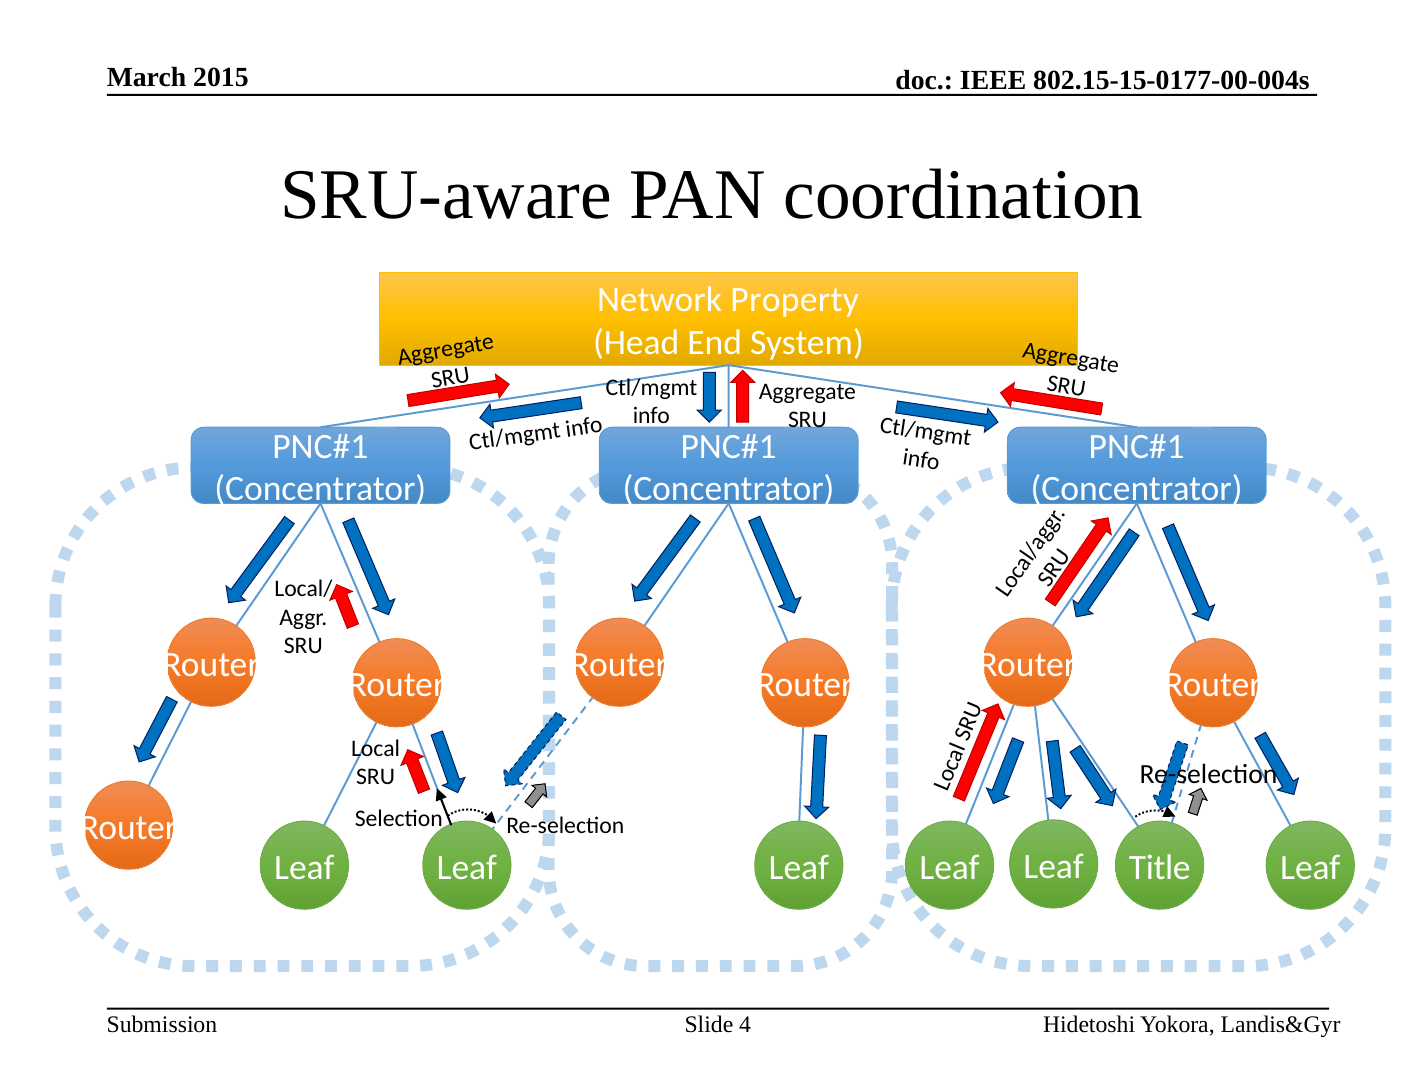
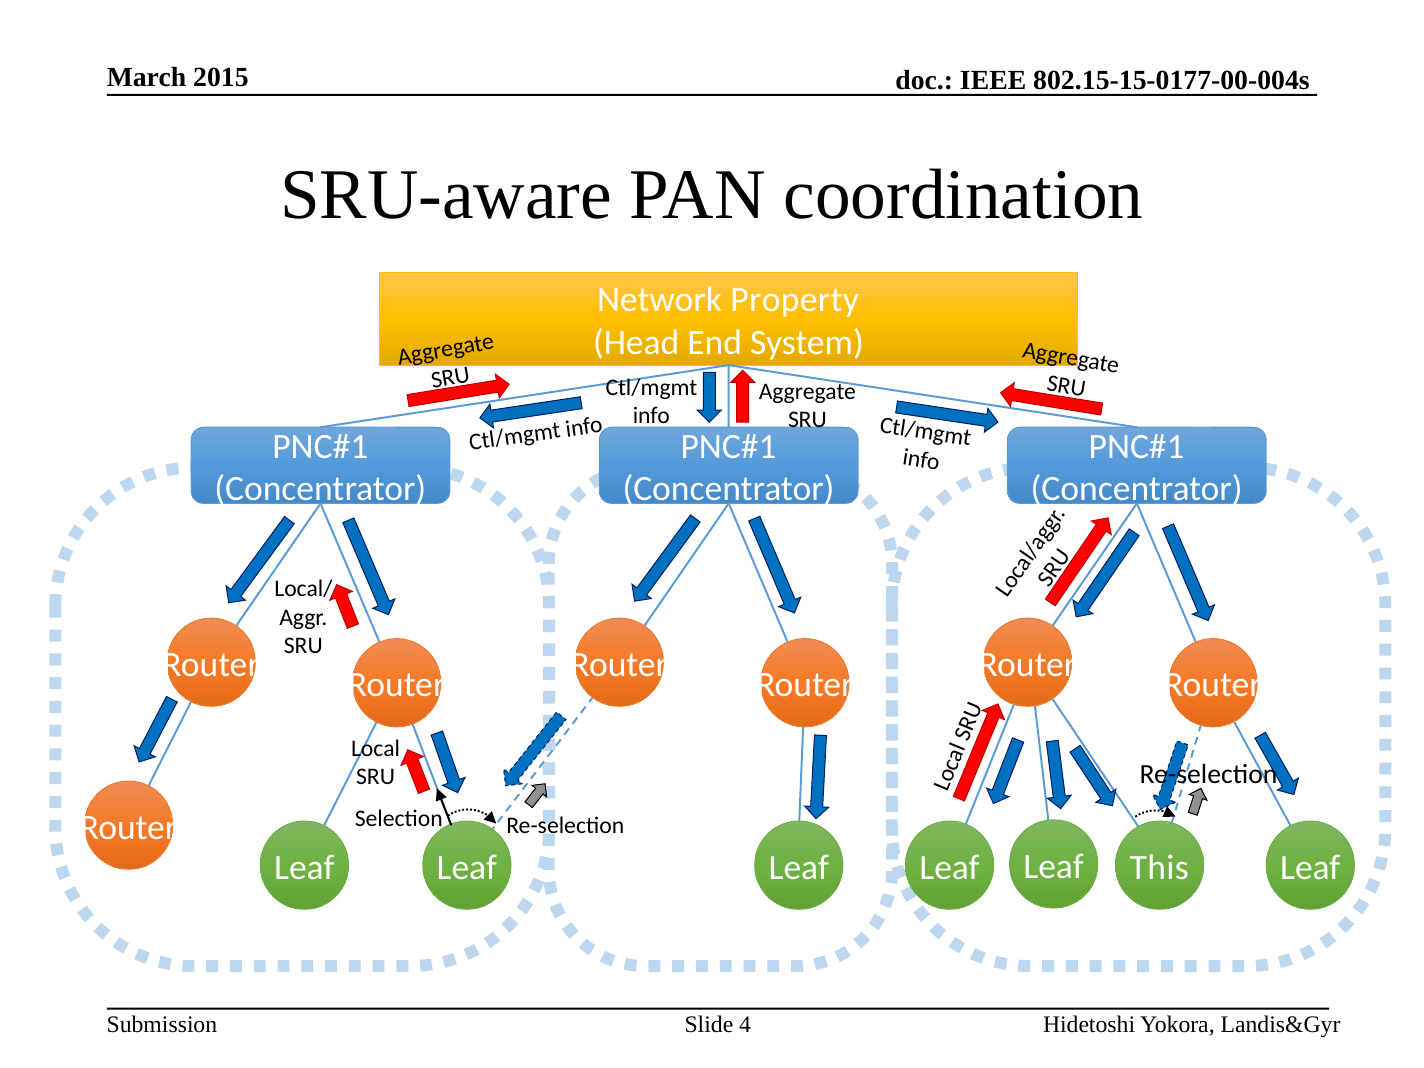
Title: Title -> This
